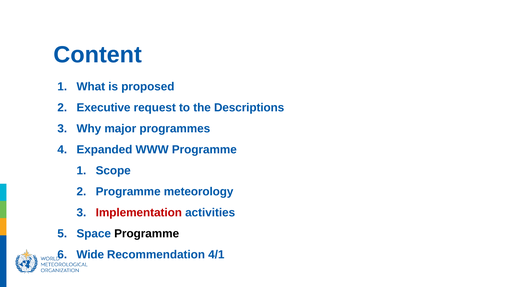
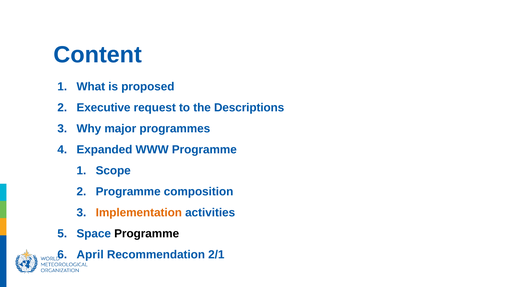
meteorology: meteorology -> composition
Implementation colour: red -> orange
Wide: Wide -> April
4/1: 4/1 -> 2/1
